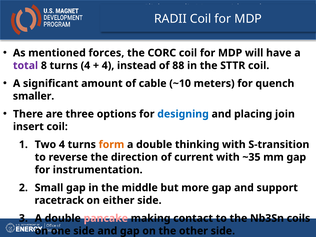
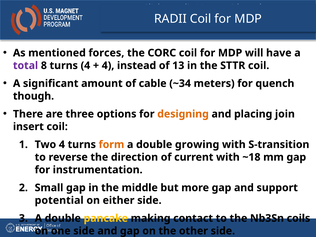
88: 88 -> 13
~10: ~10 -> ~34
smaller: smaller -> though
designing colour: blue -> orange
thinking: thinking -> growing
~35: ~35 -> ~18
racetrack: racetrack -> potential
pancake colour: pink -> yellow
